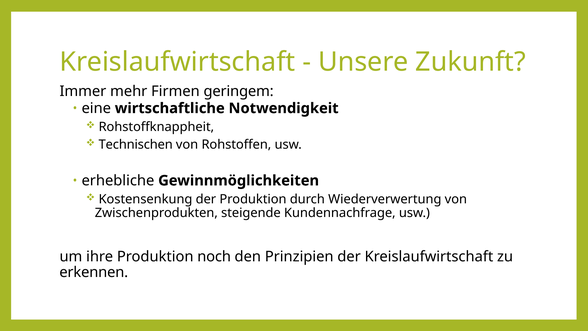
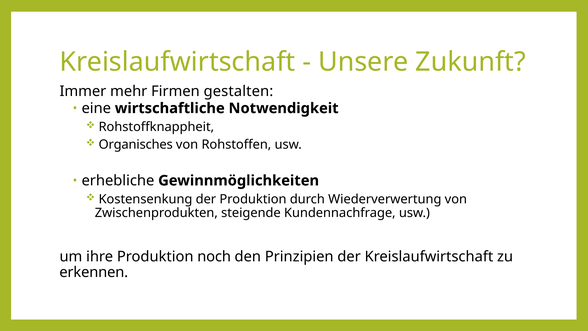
geringem: geringem -> gestalten
Technischen: Technischen -> Organisches
